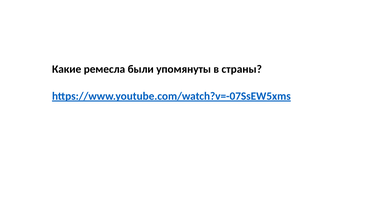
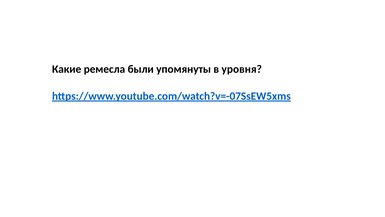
страны: страны -> уровня
